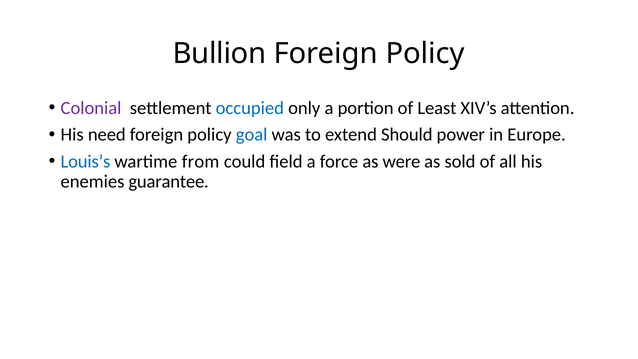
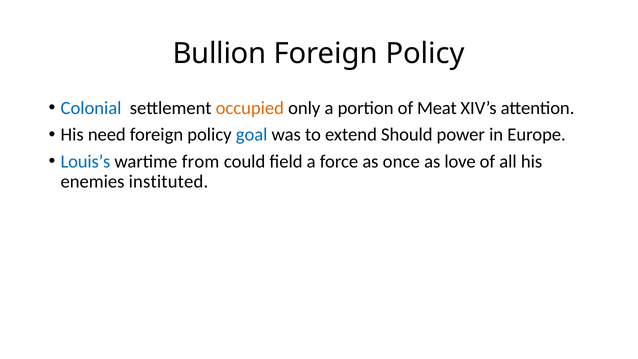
Colonial colour: purple -> blue
occupied colour: blue -> orange
Least: Least -> Meat
were: were -> once
sold: sold -> love
guarantee: guarantee -> instituted
